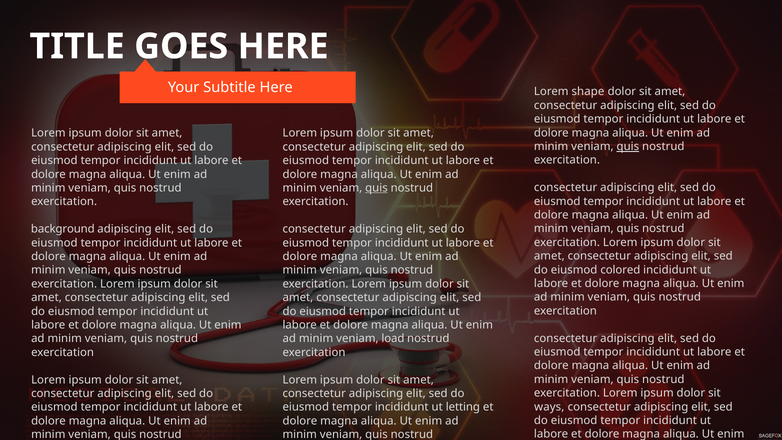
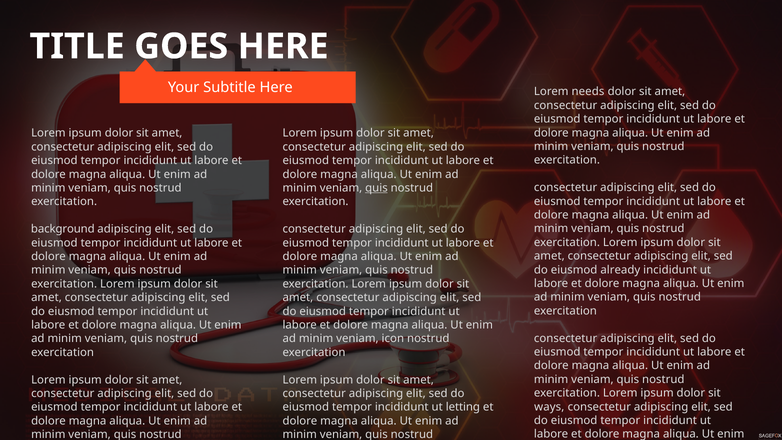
shape: shape -> needs
quis at (628, 146) underline: present -> none
colored: colored -> already
load: load -> icon
